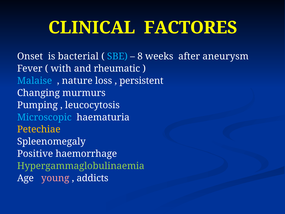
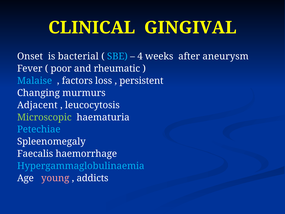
FACTORES: FACTORES -> GINGIVAL
8: 8 -> 4
with: with -> poor
nature: nature -> factors
Pumping: Pumping -> Adjacent
Microscopic colour: light blue -> light green
Petechiae colour: yellow -> light blue
Positive: Positive -> Faecalis
Hypergammaglobulinaemia colour: light green -> light blue
